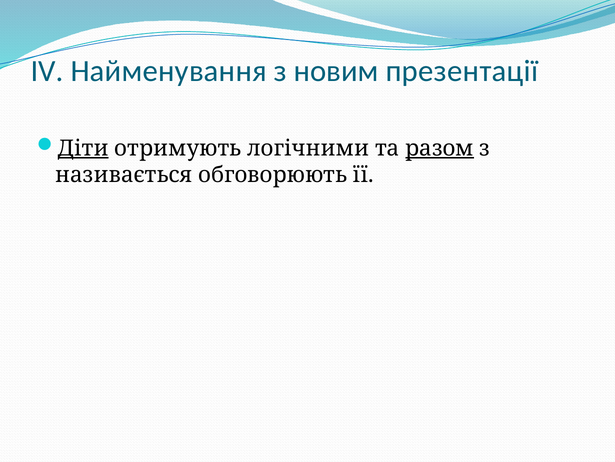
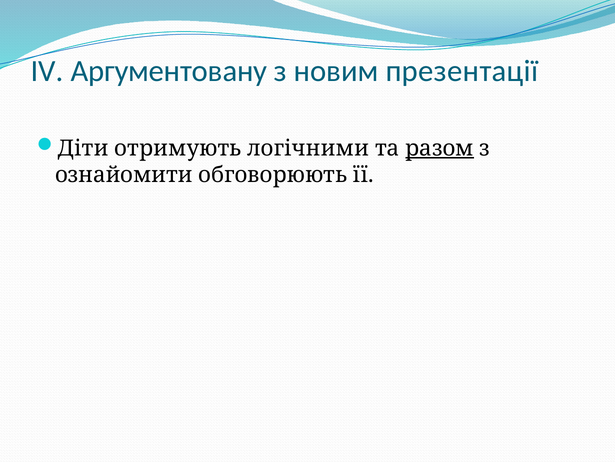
Найменування: Найменування -> Аргументовану
Діти underline: present -> none
називається: називається -> ознайомити
